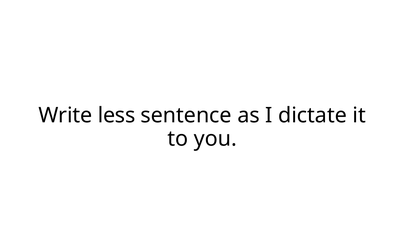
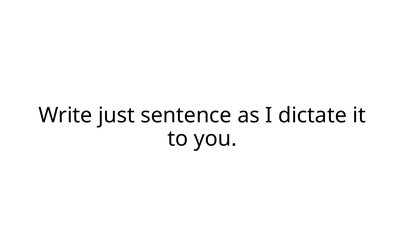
less: less -> just
